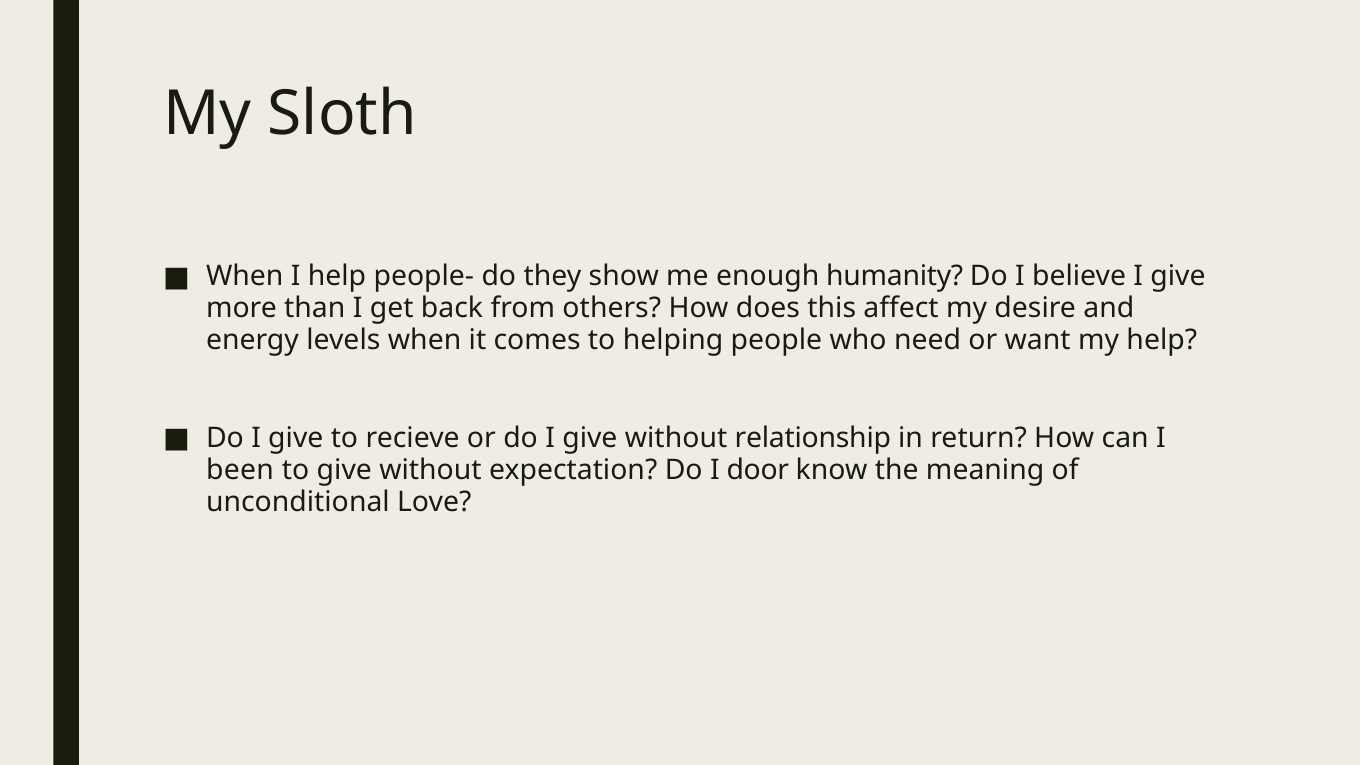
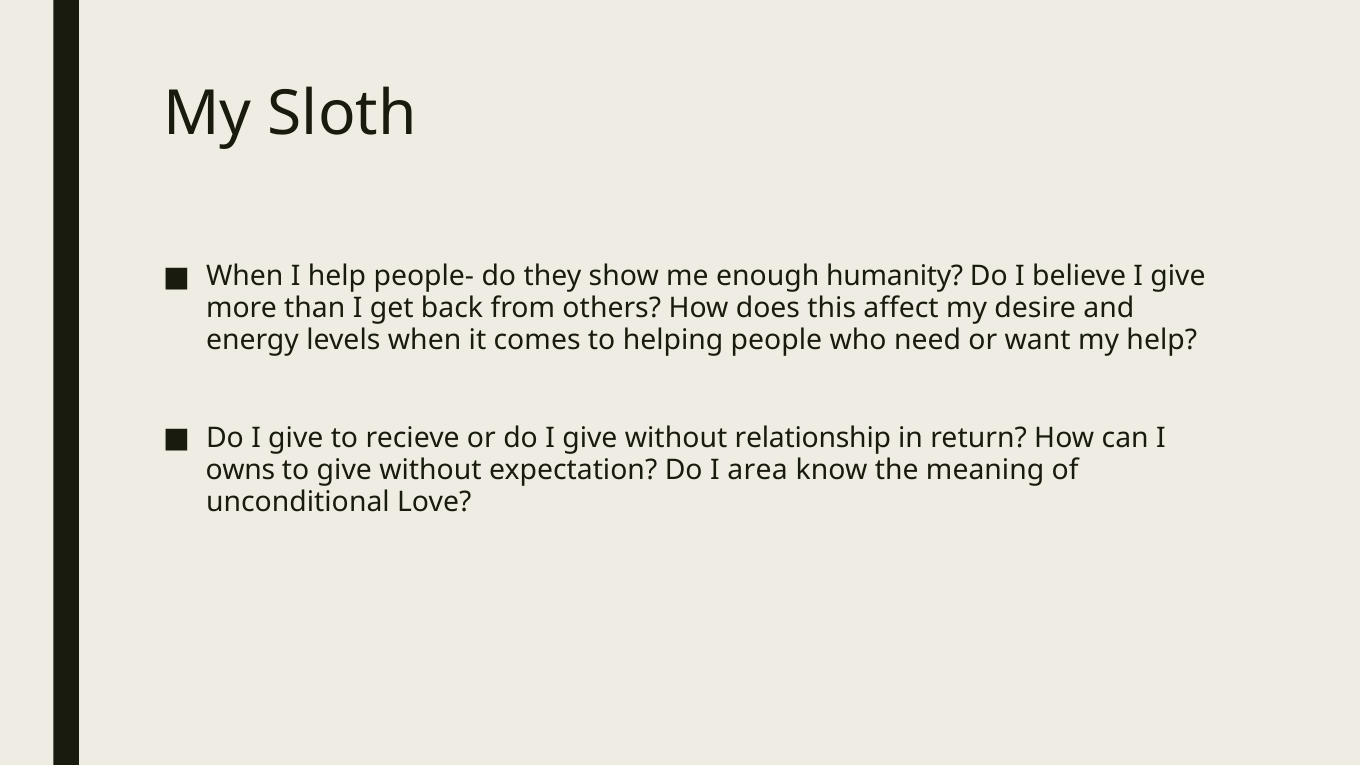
been: been -> owns
door: door -> area
